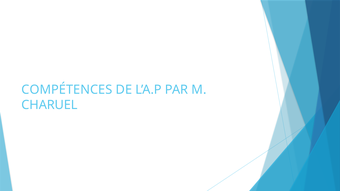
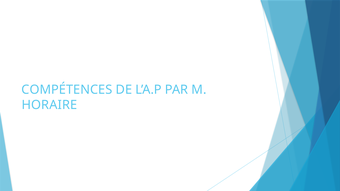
CHARUEL: CHARUEL -> HORAIRE
